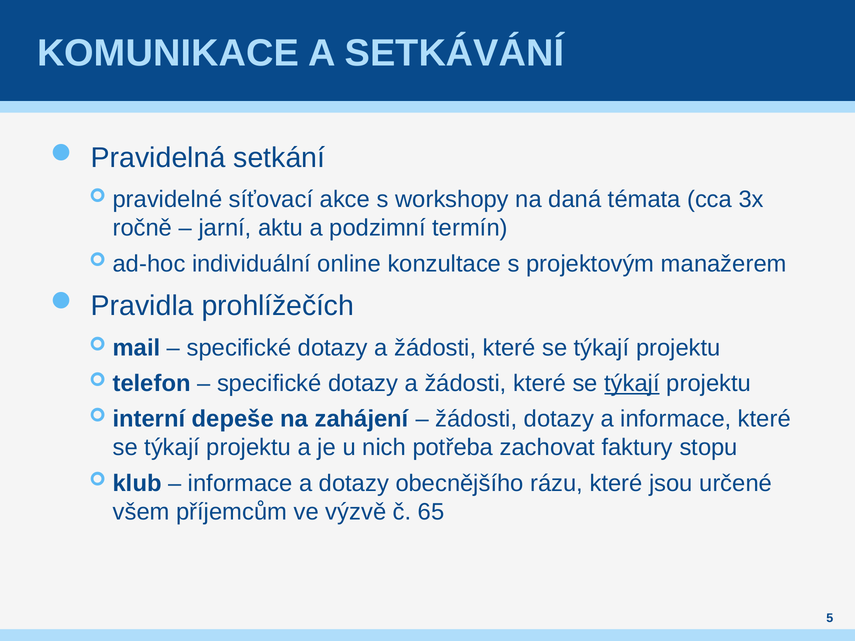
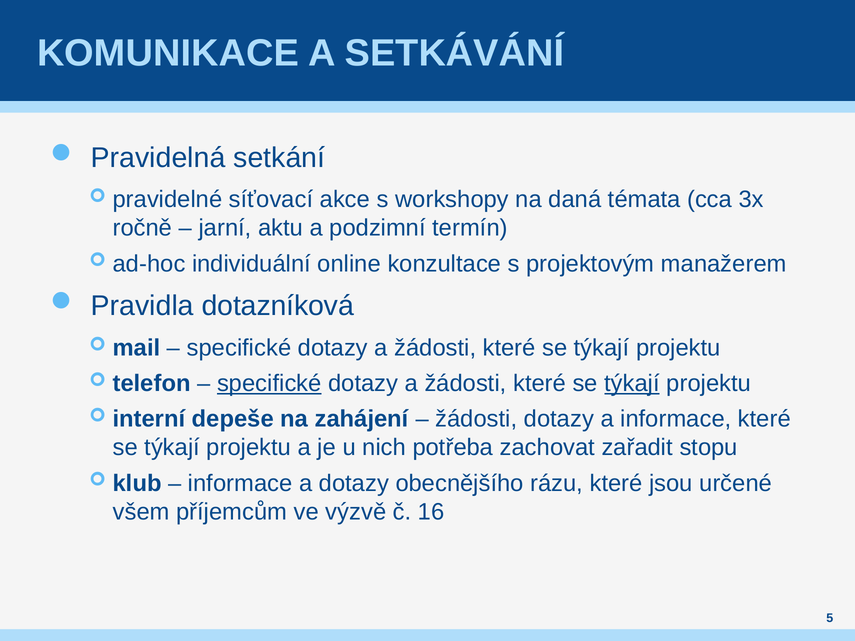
prohlížečích: prohlížečích -> dotazníková
specifické at (269, 384) underline: none -> present
faktury: faktury -> zařadit
65: 65 -> 16
